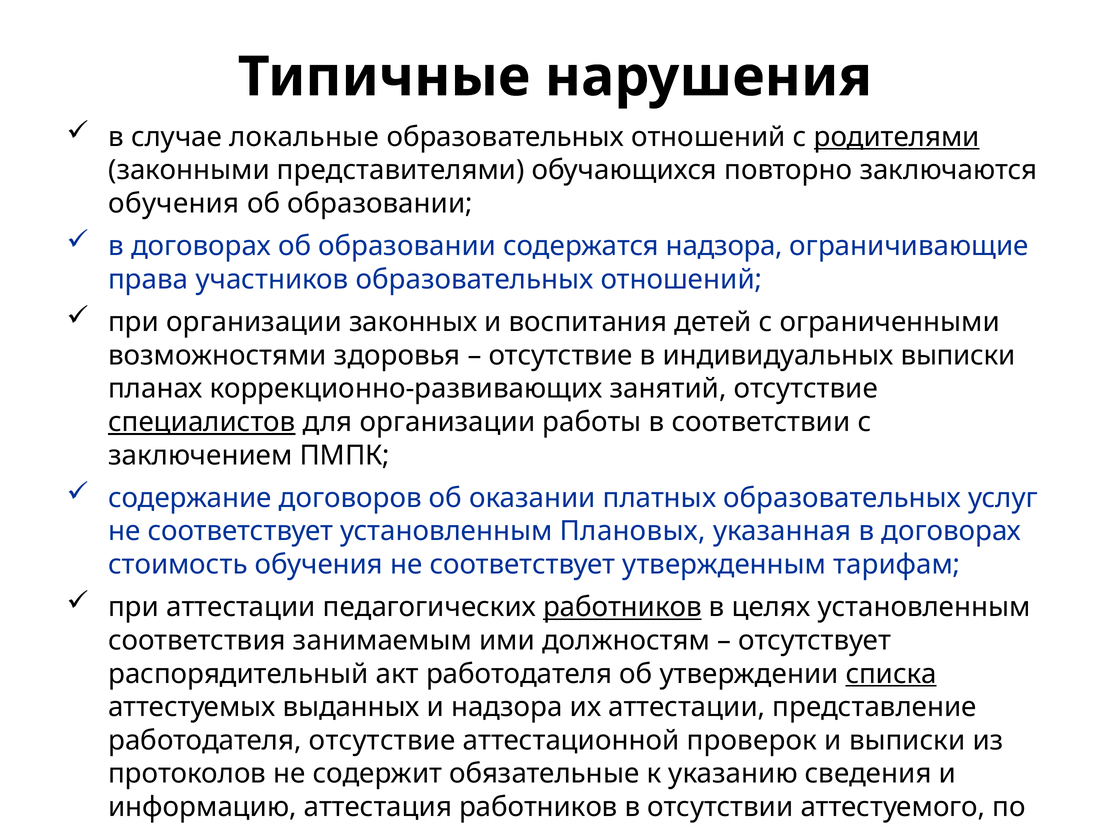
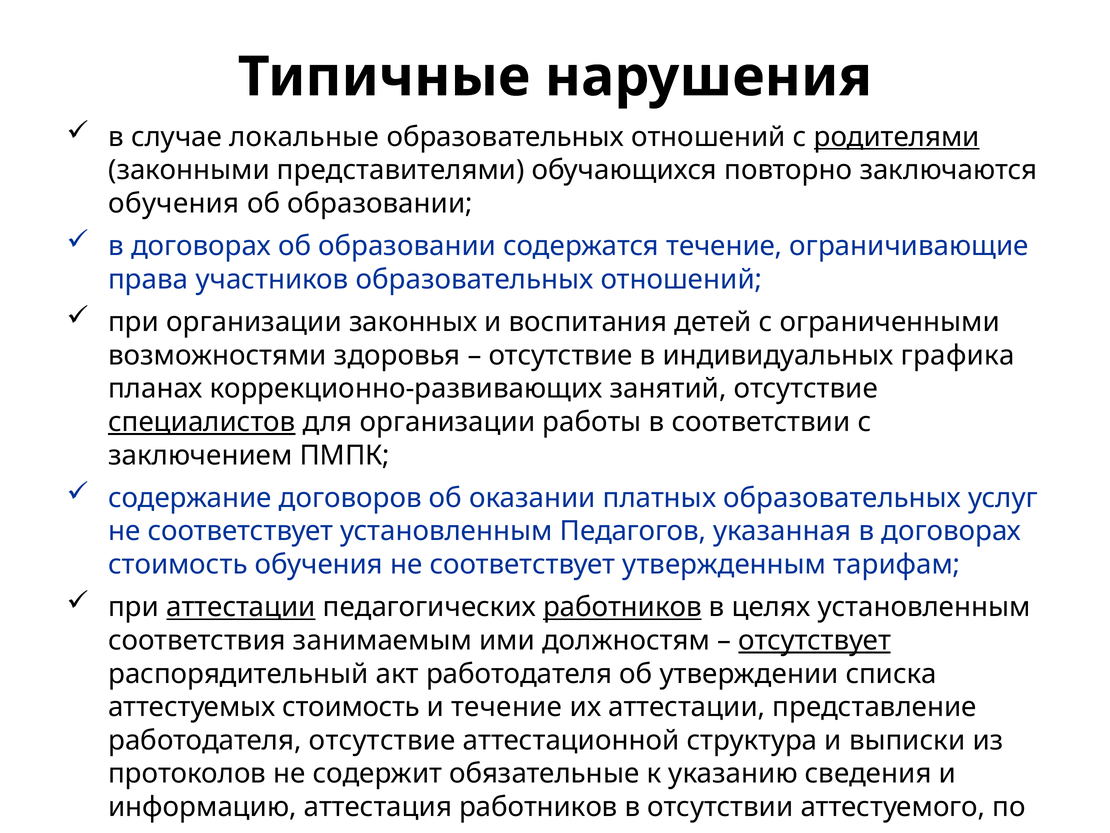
содержатся надзора: надзора -> течение
индивидуальных выписки: выписки -> графика
Плановых: Плановых -> Педагогов
аттестации at (241, 607) underline: none -> present
отсутствует underline: none -> present
списка underline: present -> none
аттестуемых выданных: выданных -> стоимость
и надзора: надзора -> течение
проверок: проверок -> структура
